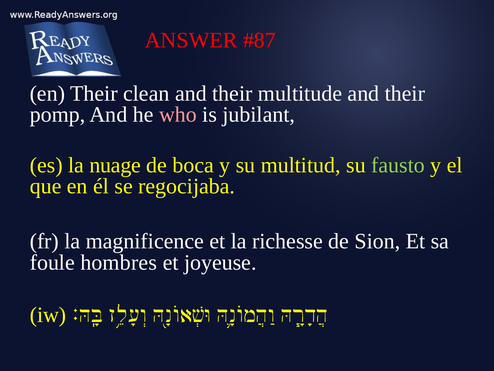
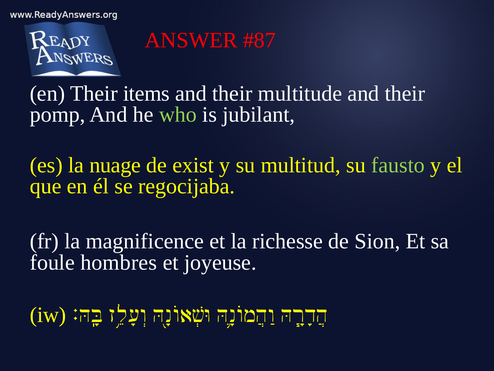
clean: clean -> items
who colour: pink -> light green
boca: boca -> exist
